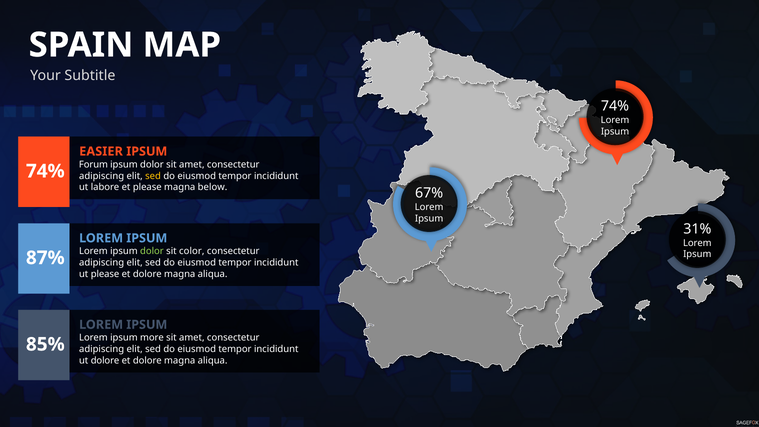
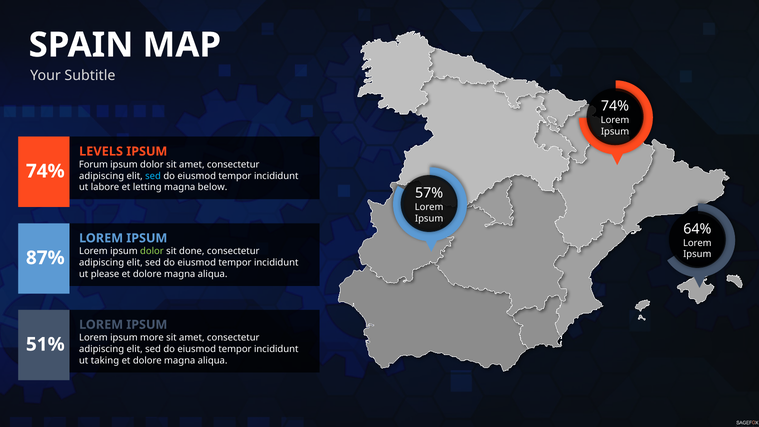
EASIER: EASIER -> LEVELS
sed at (153, 176) colour: yellow -> light blue
et please: please -> letting
67%: 67% -> 57%
31%: 31% -> 64%
color: color -> done
85%: 85% -> 51%
ut dolore: dolore -> taking
